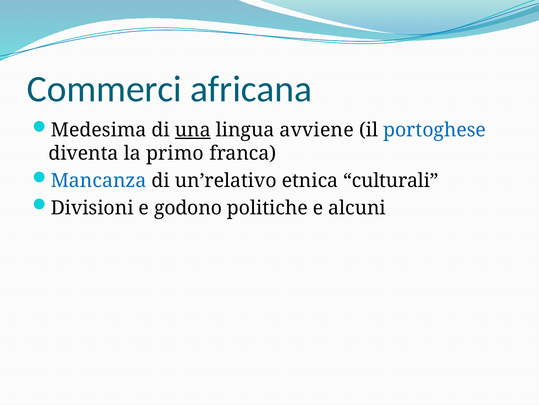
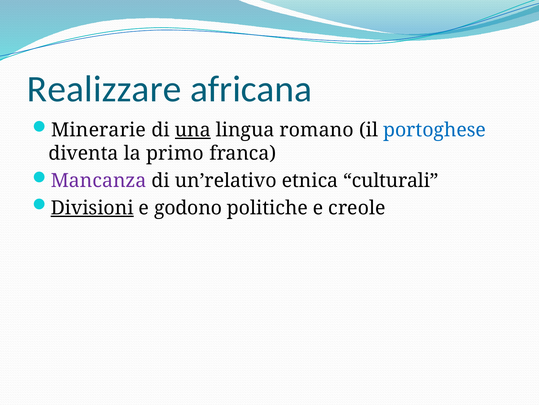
Commerci: Commerci -> Realizzare
Medesima: Medesima -> Minerarie
avviene: avviene -> romano
Mancanza colour: blue -> purple
Divisioni underline: none -> present
alcuni: alcuni -> creole
